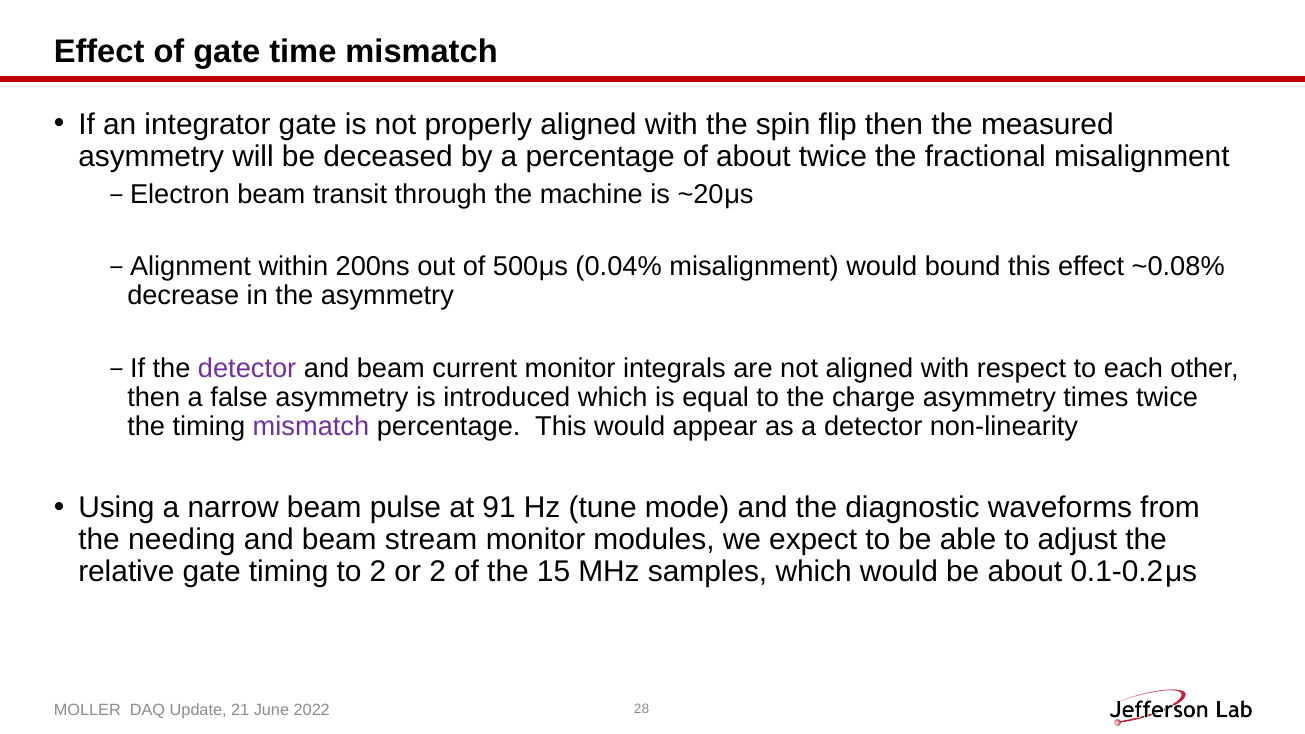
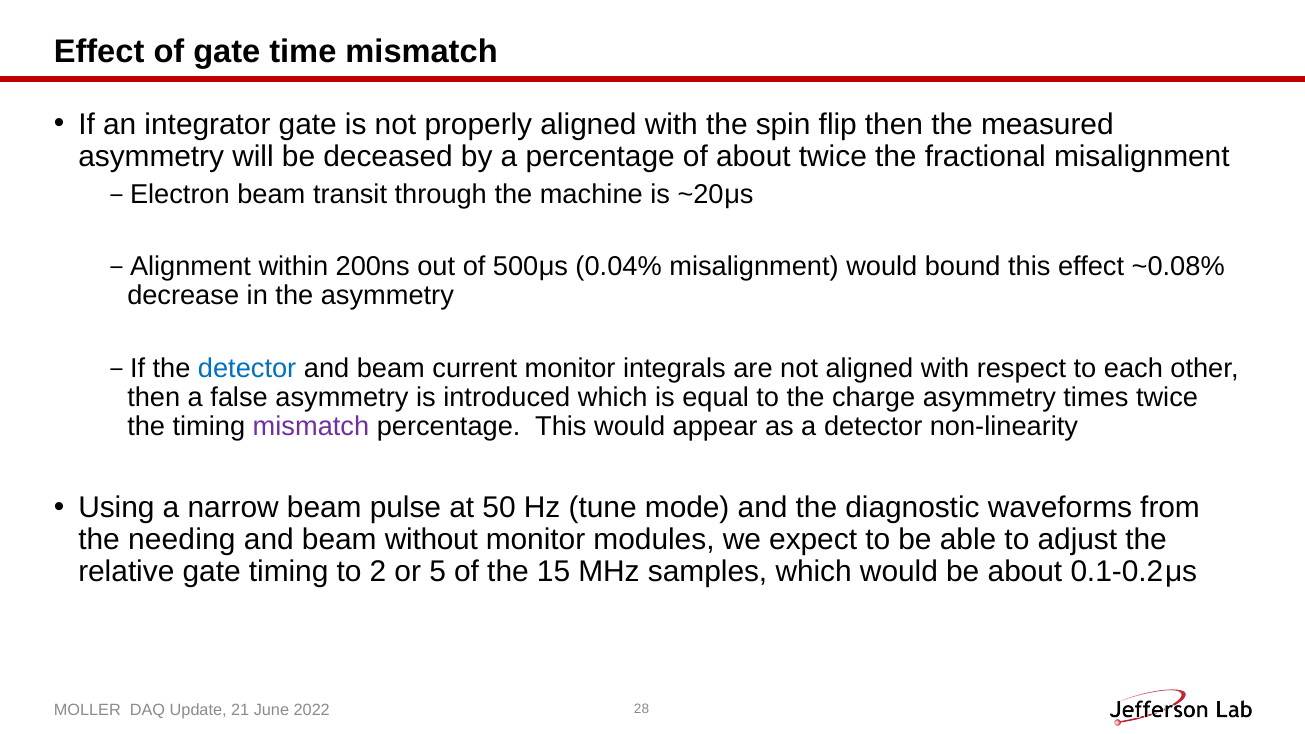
detector at (247, 368) colour: purple -> blue
91: 91 -> 50
stream: stream -> without
or 2: 2 -> 5
